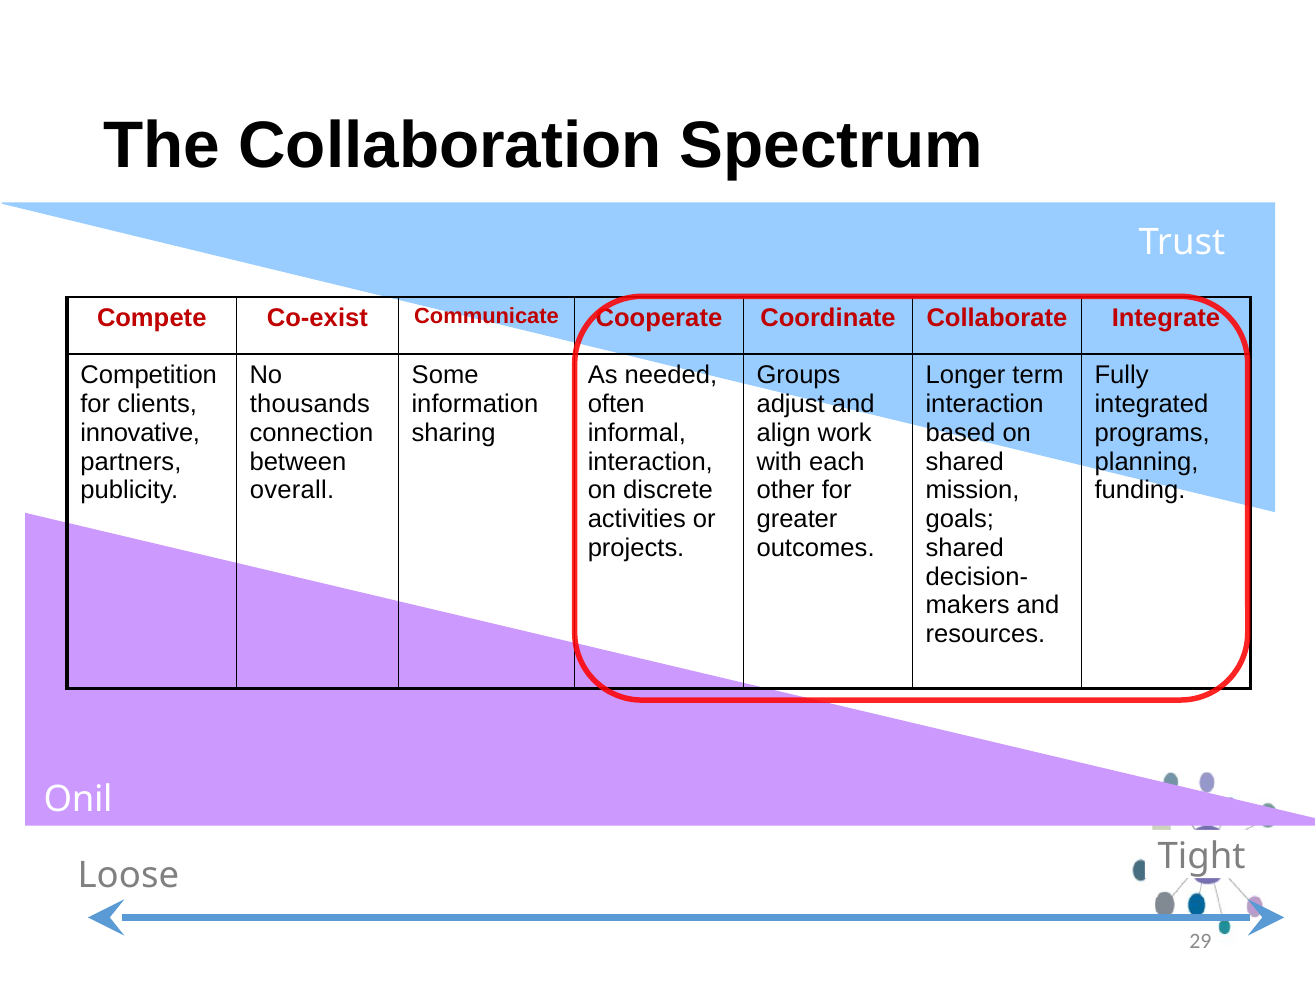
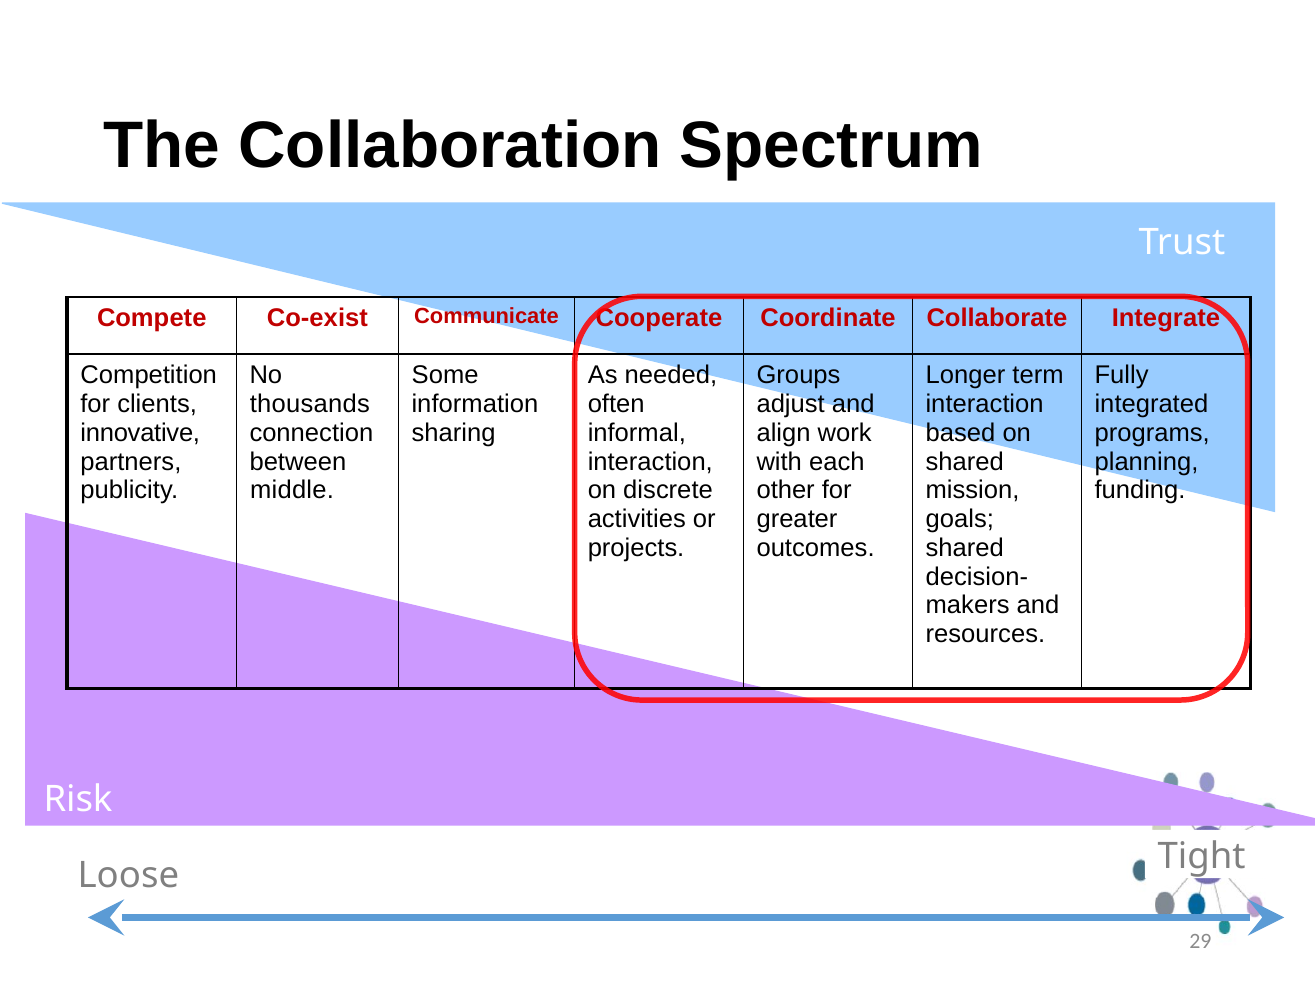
overall: overall -> middle
Onil: Onil -> Risk
